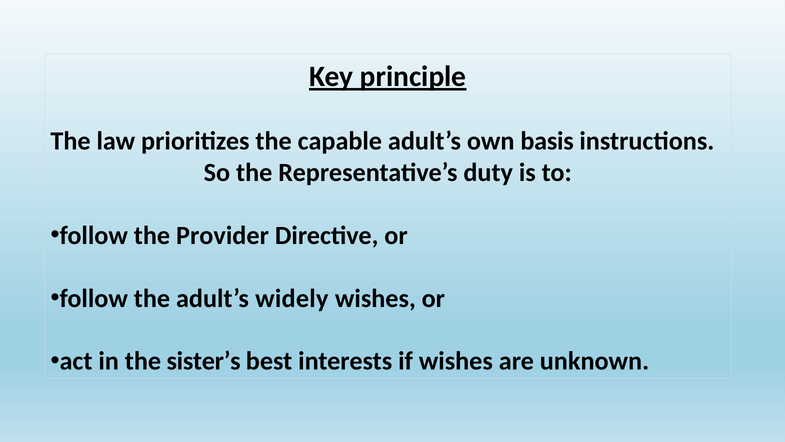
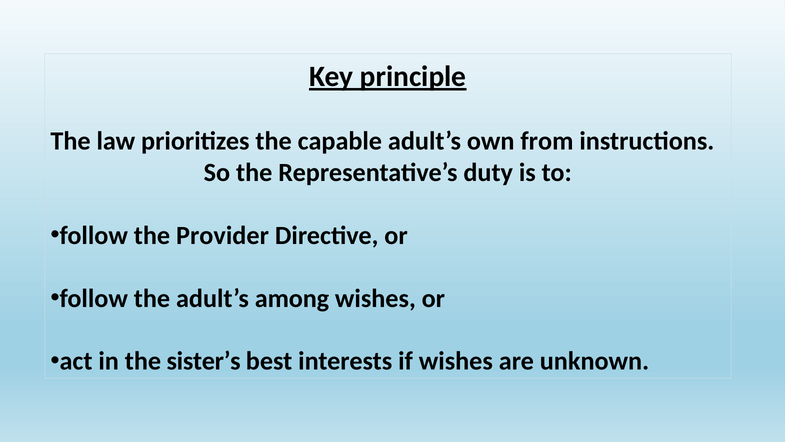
basis: basis -> from
widely: widely -> among
